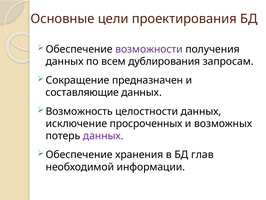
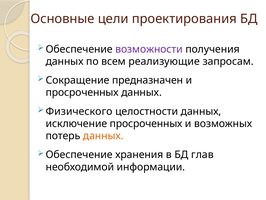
дублирования: дублирования -> реализующие
составляющие at (82, 92): составляющие -> просроченных
Возможность: Возможность -> Физического
данных at (103, 136) colour: purple -> orange
